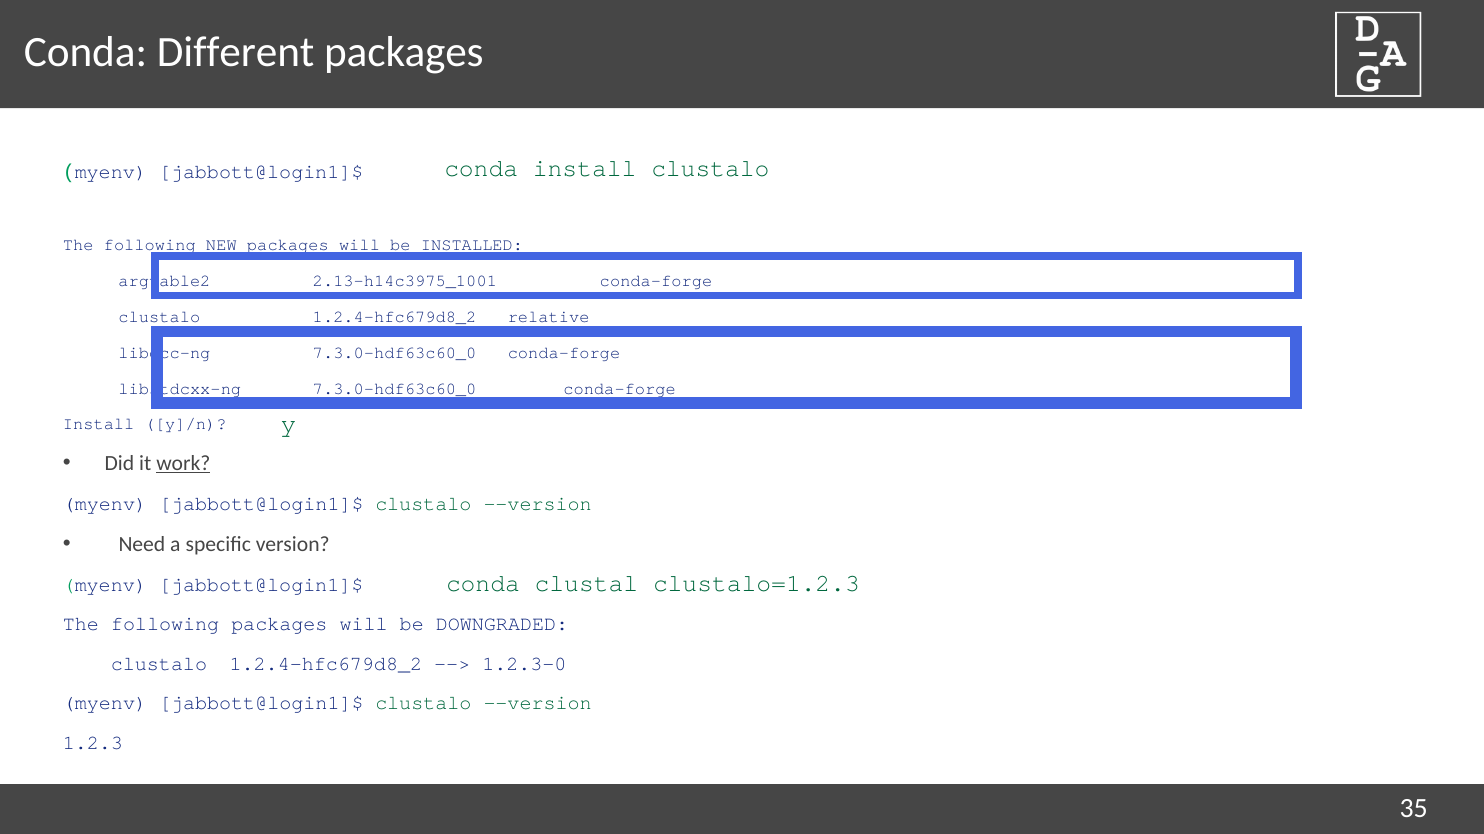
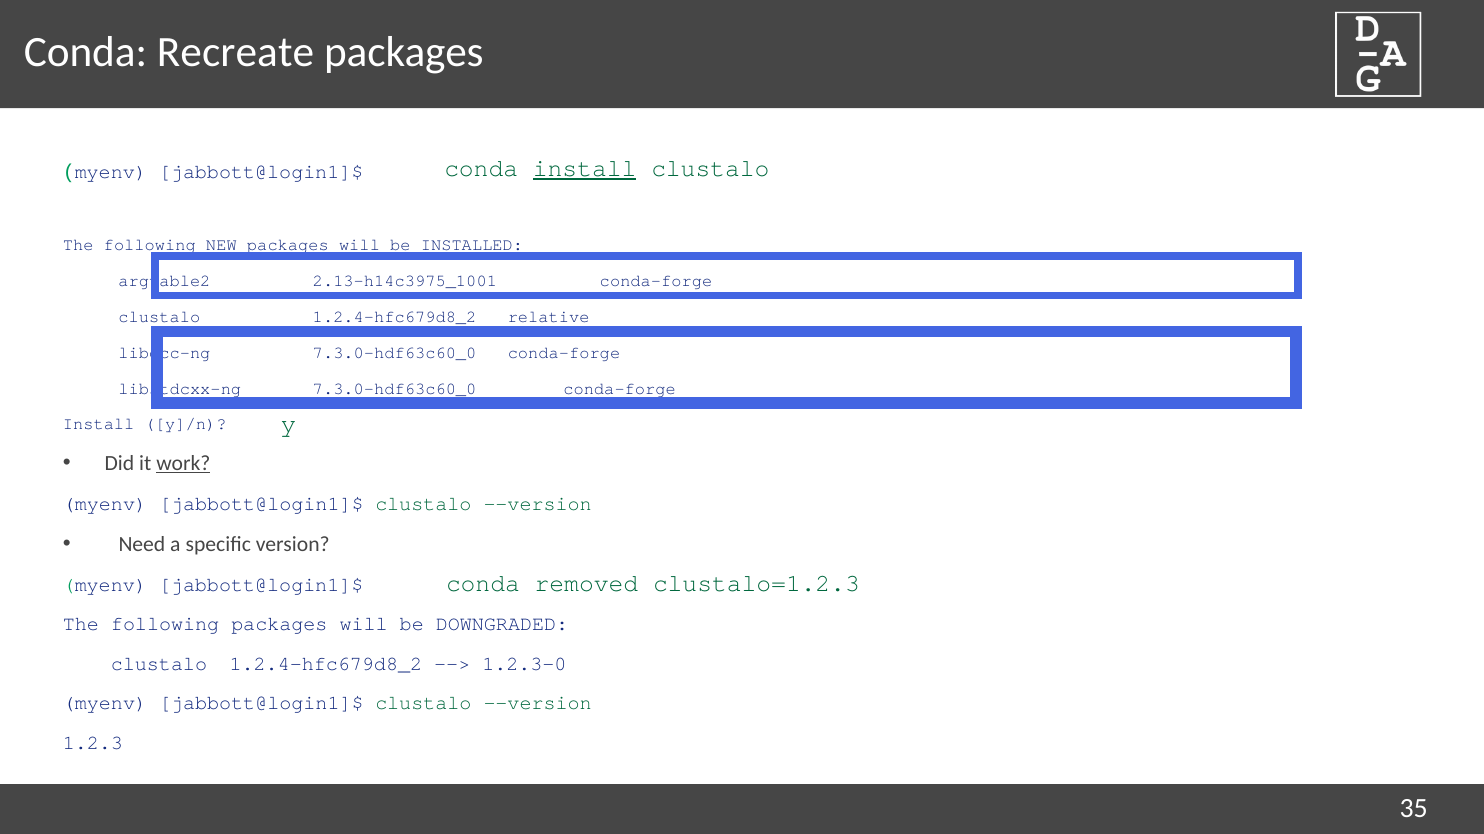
Different: Different -> Recreate
install at (585, 168) underline: none -> present
clustal: clustal -> removed
